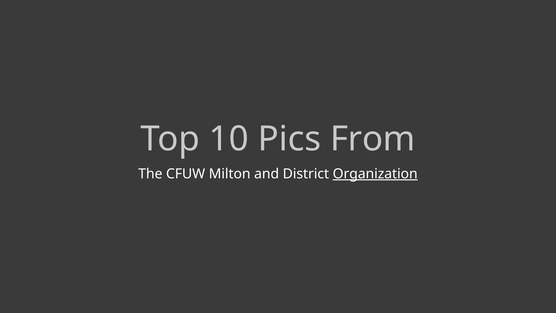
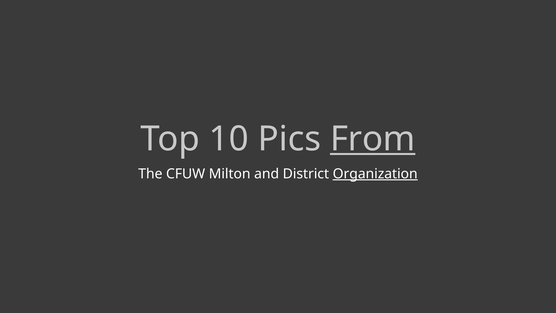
From underline: none -> present
